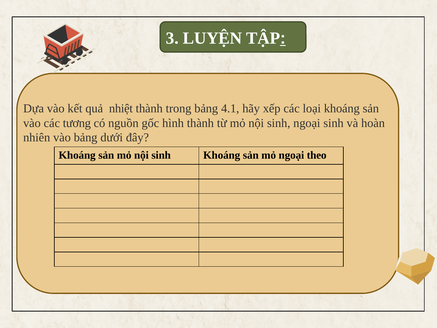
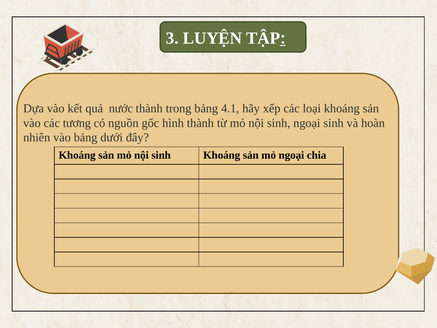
nhiệt: nhiệt -> nước
theo: theo -> chia
